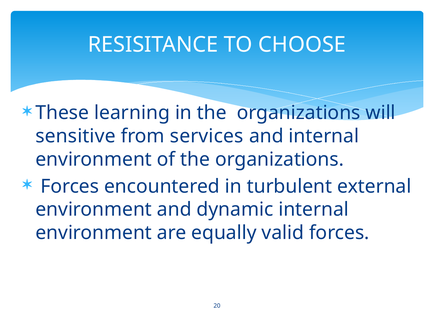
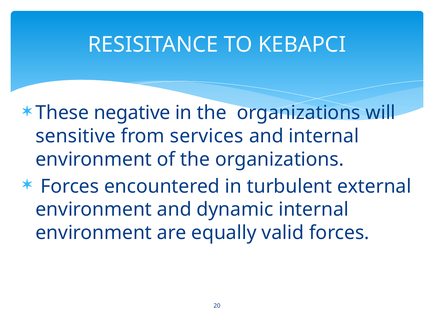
CHOOSE: CHOOSE -> KEBAPCI
learning: learning -> negative
